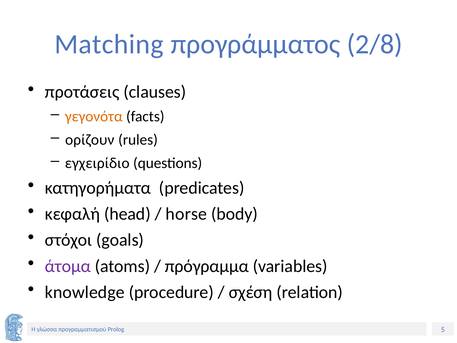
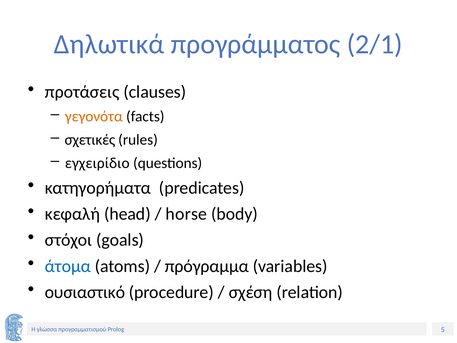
Matching: Matching -> Δηλωτικά
2/8: 2/8 -> 2/1
ορίζουν: ορίζουν -> σχετικές
άτομα colour: purple -> blue
knowledge: knowledge -> ουσιαστικό
